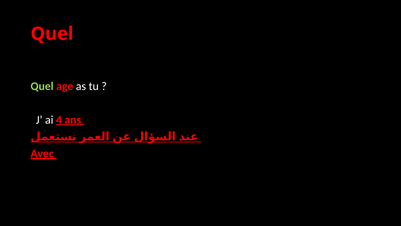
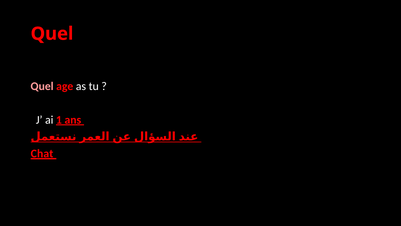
Quel at (42, 86) colour: light green -> pink
4: 4 -> 1
Avec: Avec -> Chat
